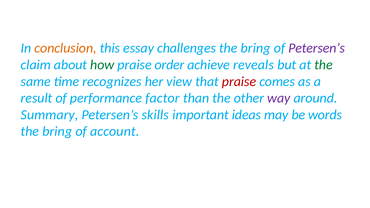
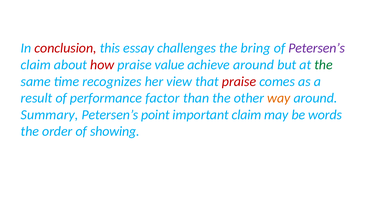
conclusion colour: orange -> red
how colour: green -> red
order: order -> value
achieve reveals: reveals -> around
way colour: purple -> orange
skills: skills -> point
important ideas: ideas -> claim
bring at (57, 131): bring -> order
account: account -> showing
